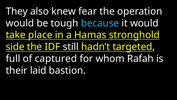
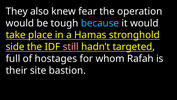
still colour: white -> pink
captured: captured -> hostages
laid: laid -> site
